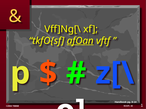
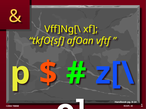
afOan underline: present -> none
